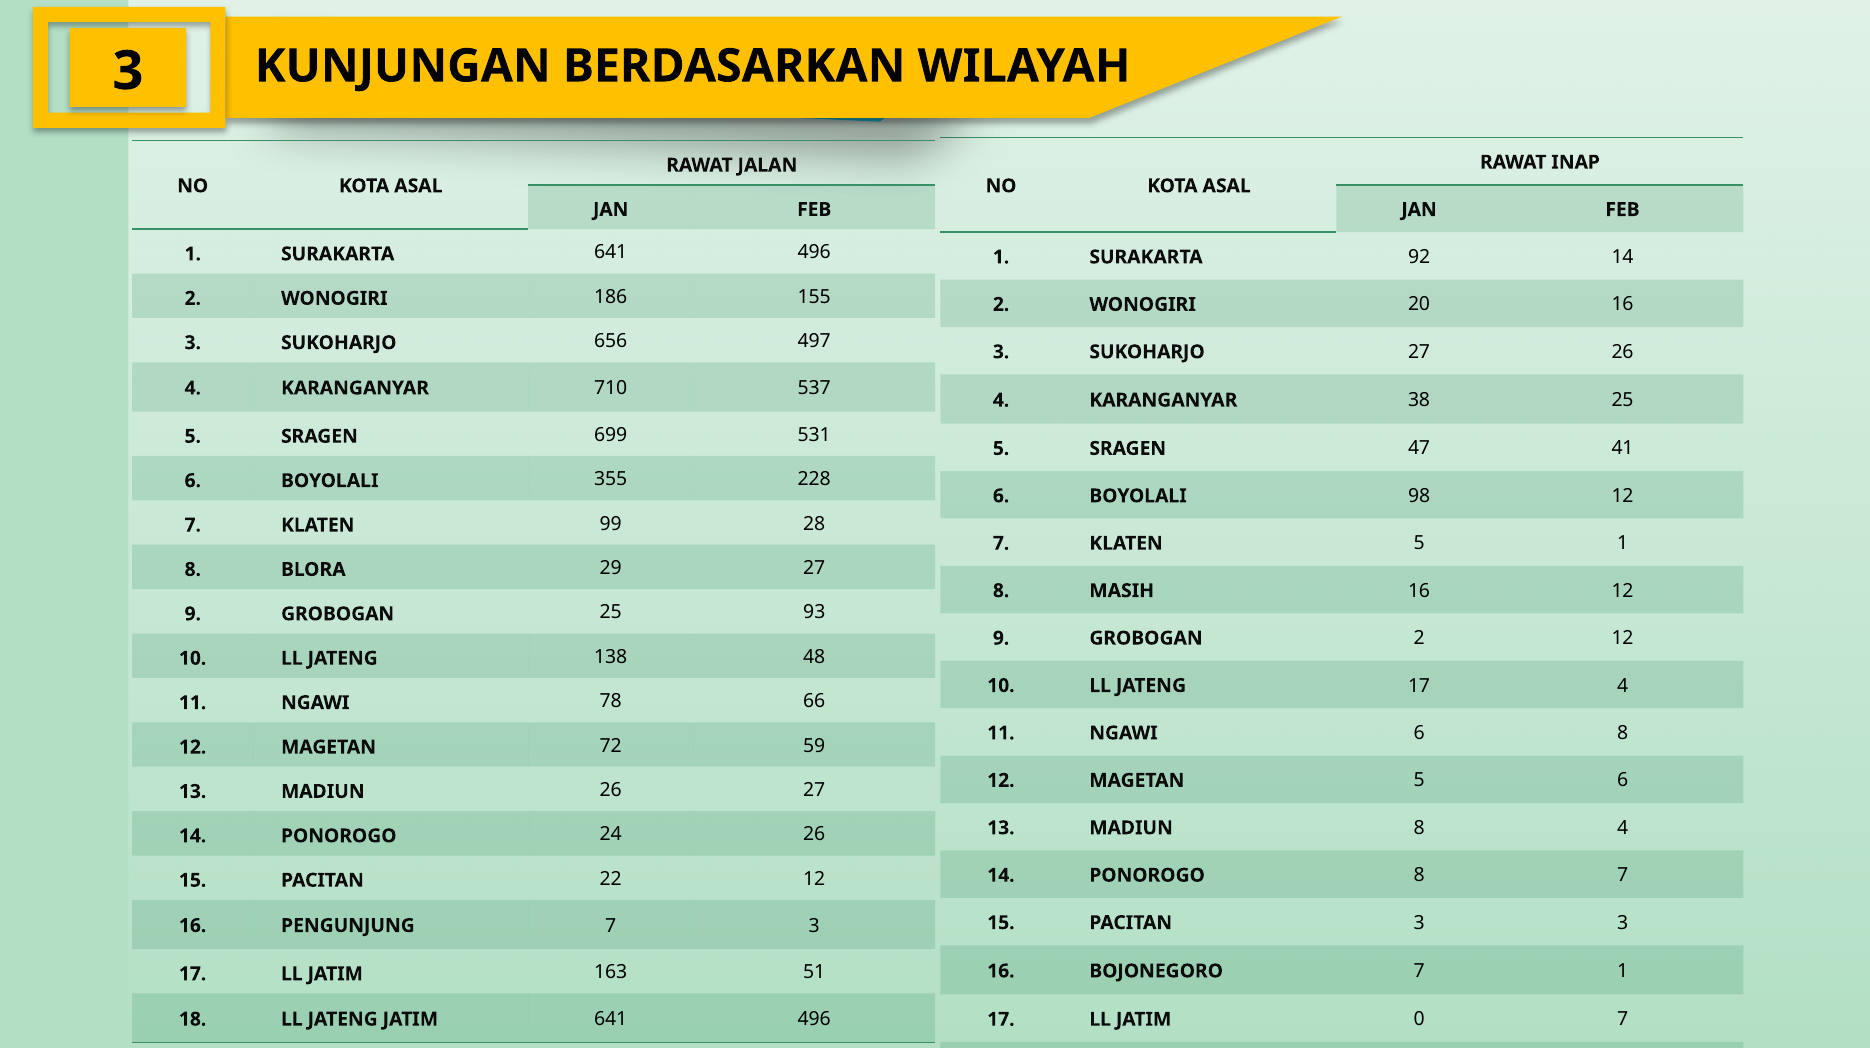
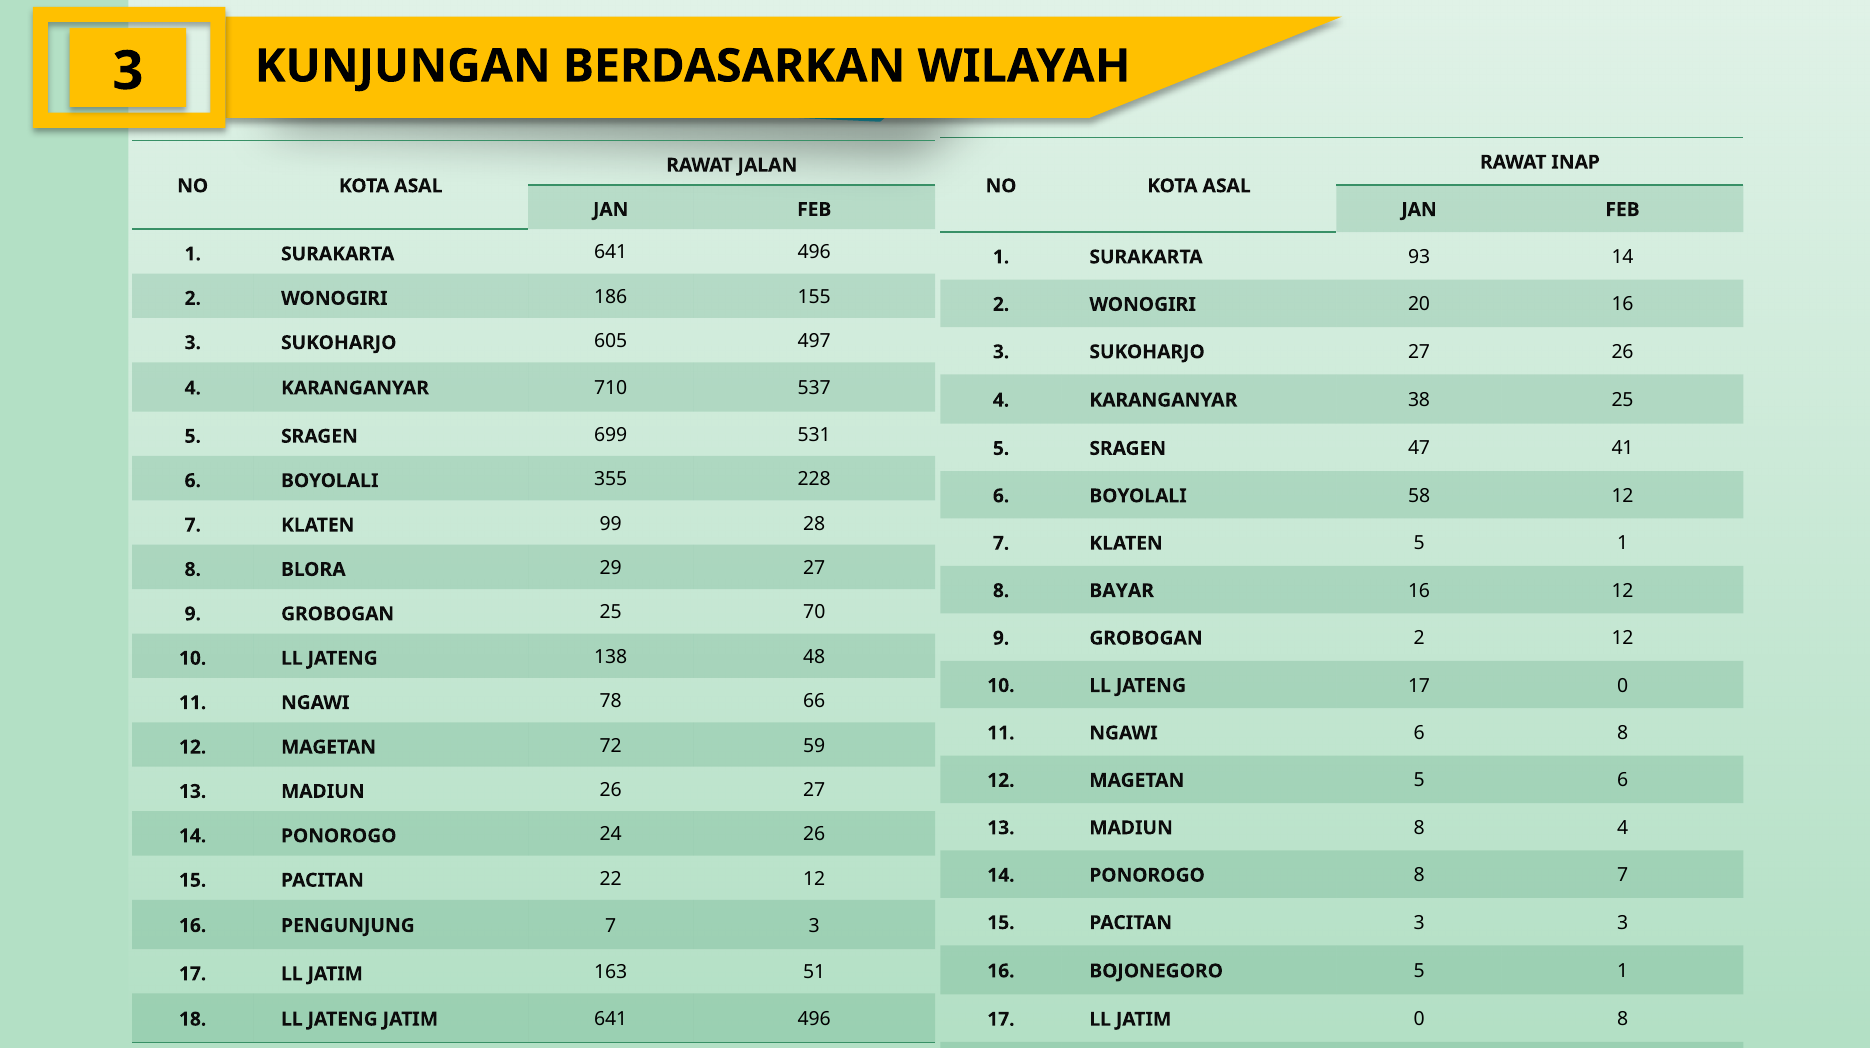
92: 92 -> 93
656: 656 -> 605
98: 98 -> 58
MASIH: MASIH -> BAYAR
93: 93 -> 70
17 4: 4 -> 0
BOJONEGORO 7: 7 -> 5
0 7: 7 -> 8
